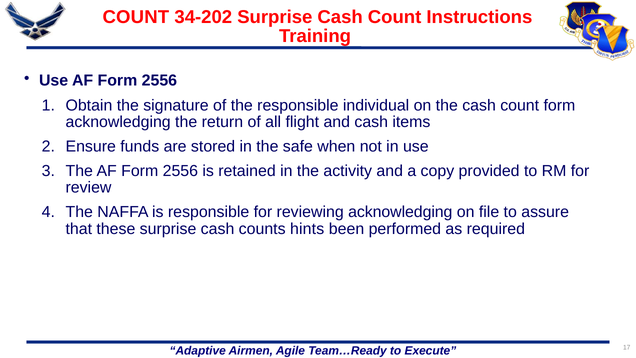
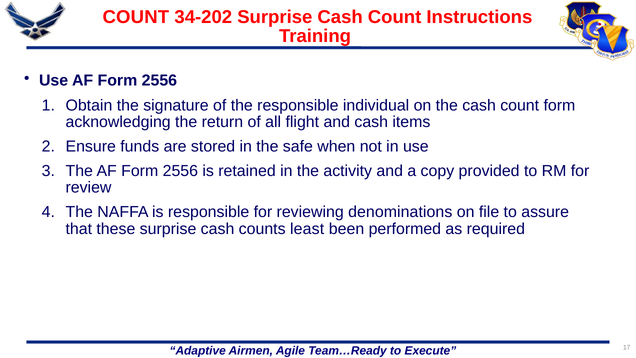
reviewing acknowledging: acknowledging -> denominations
hints: hints -> least
